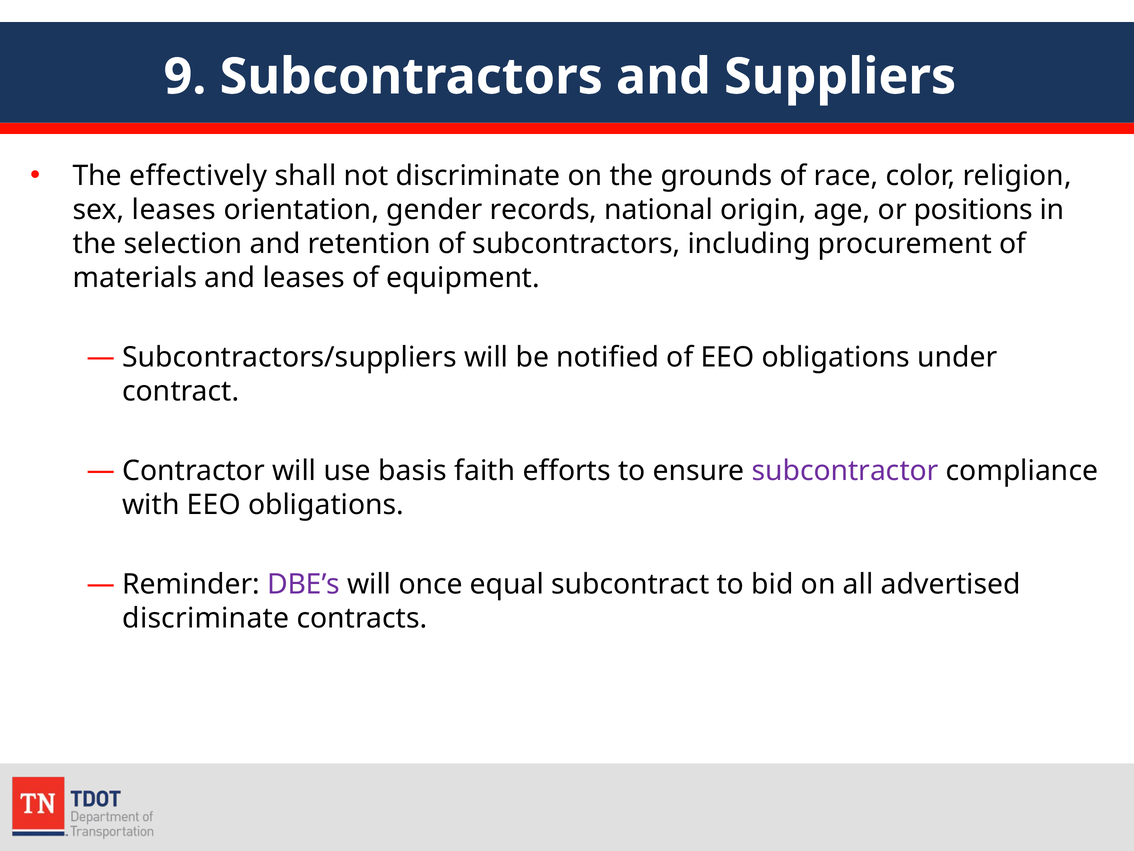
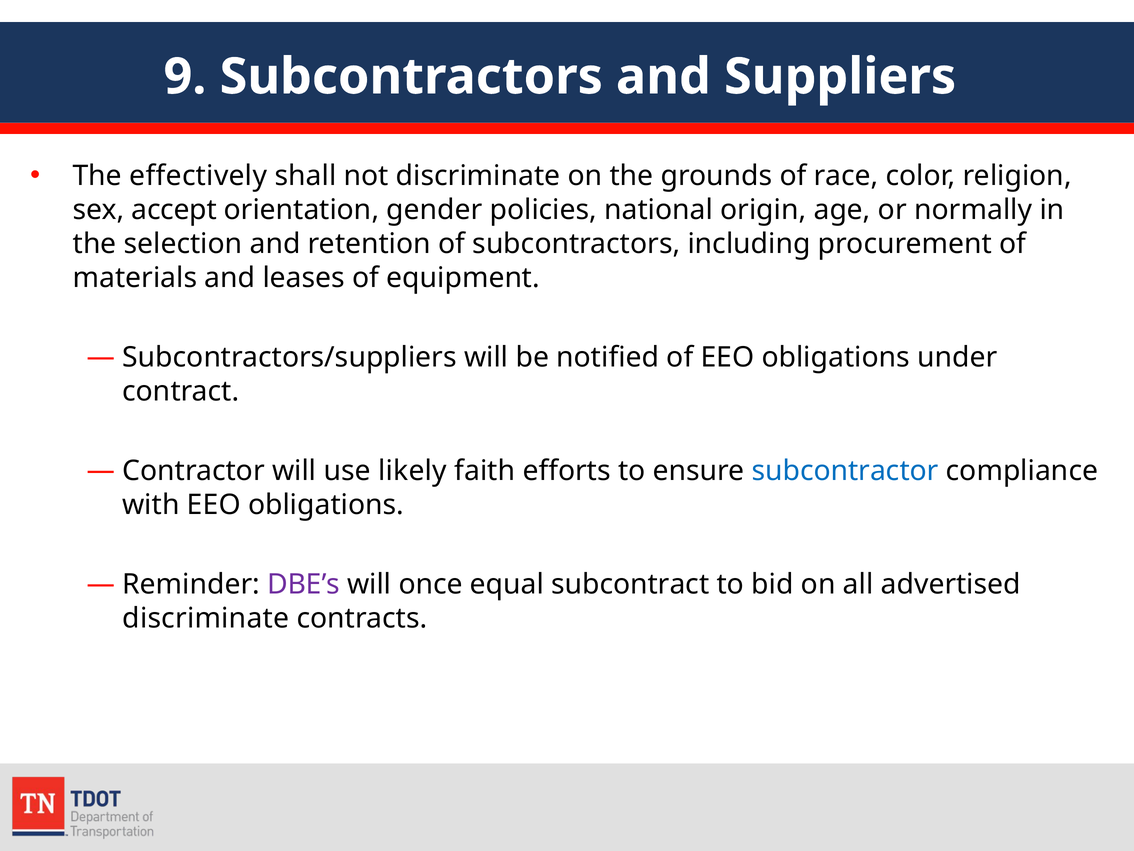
sex leases: leases -> accept
records: records -> policies
positions: positions -> normally
basis: basis -> likely
subcontractor colour: purple -> blue
